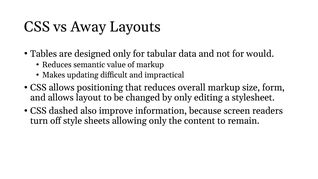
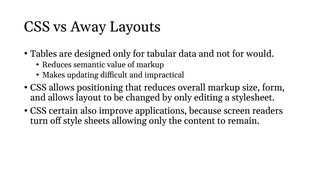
dashed: dashed -> certain
information: information -> applications
